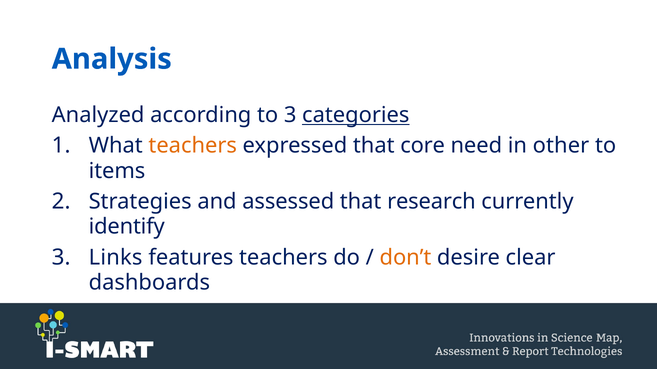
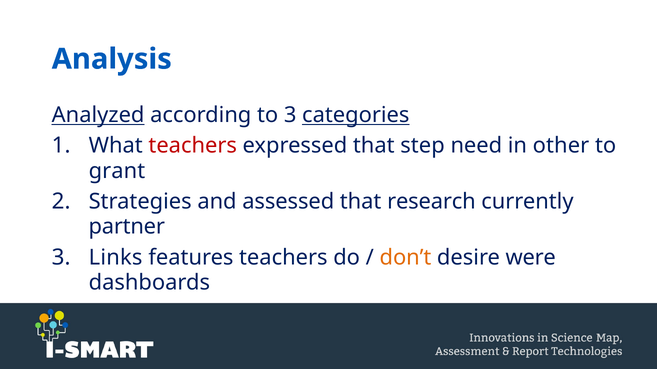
Analyzed underline: none -> present
teachers at (193, 146) colour: orange -> red
core: core -> step
items: items -> grant
identify: identify -> partner
clear: clear -> were
